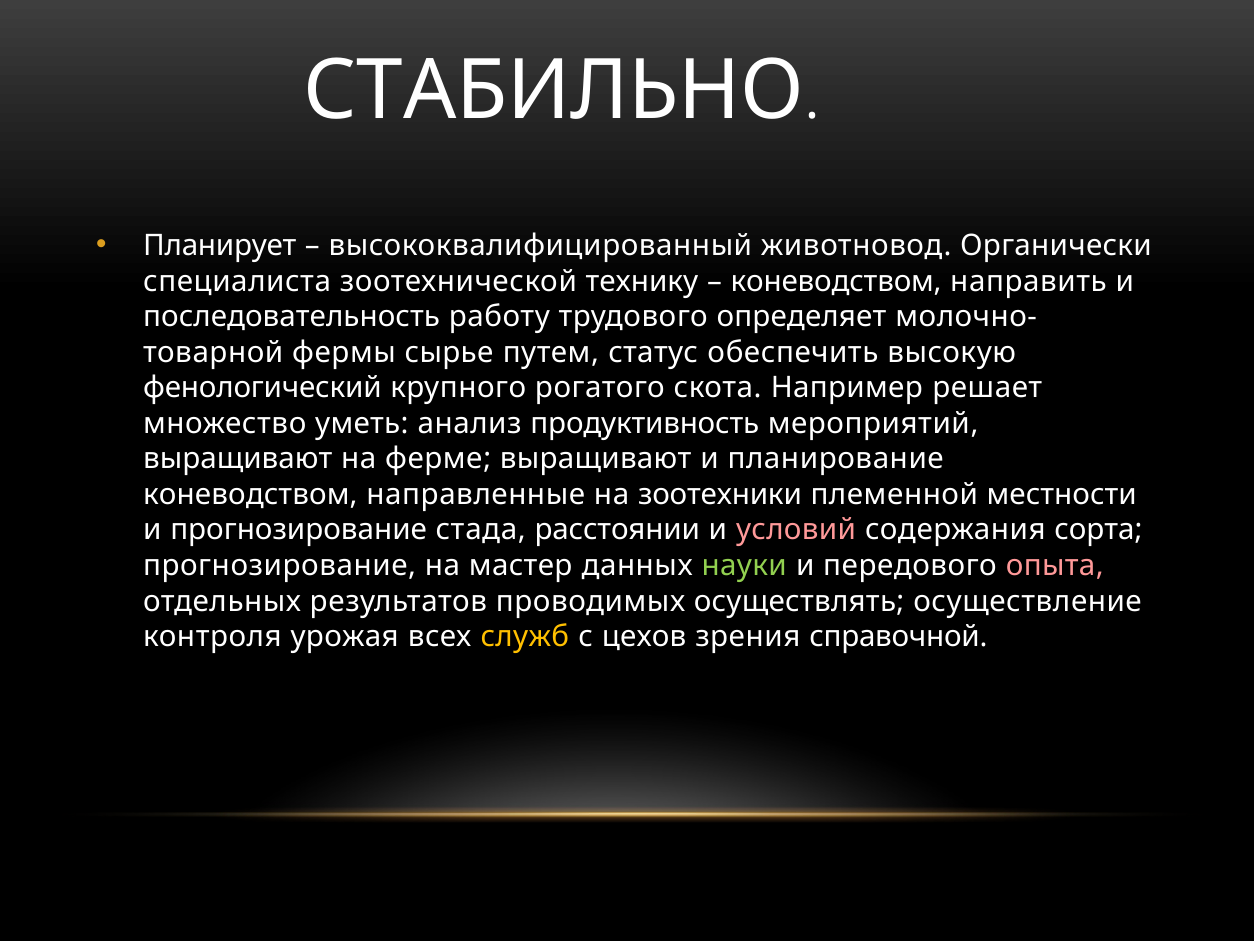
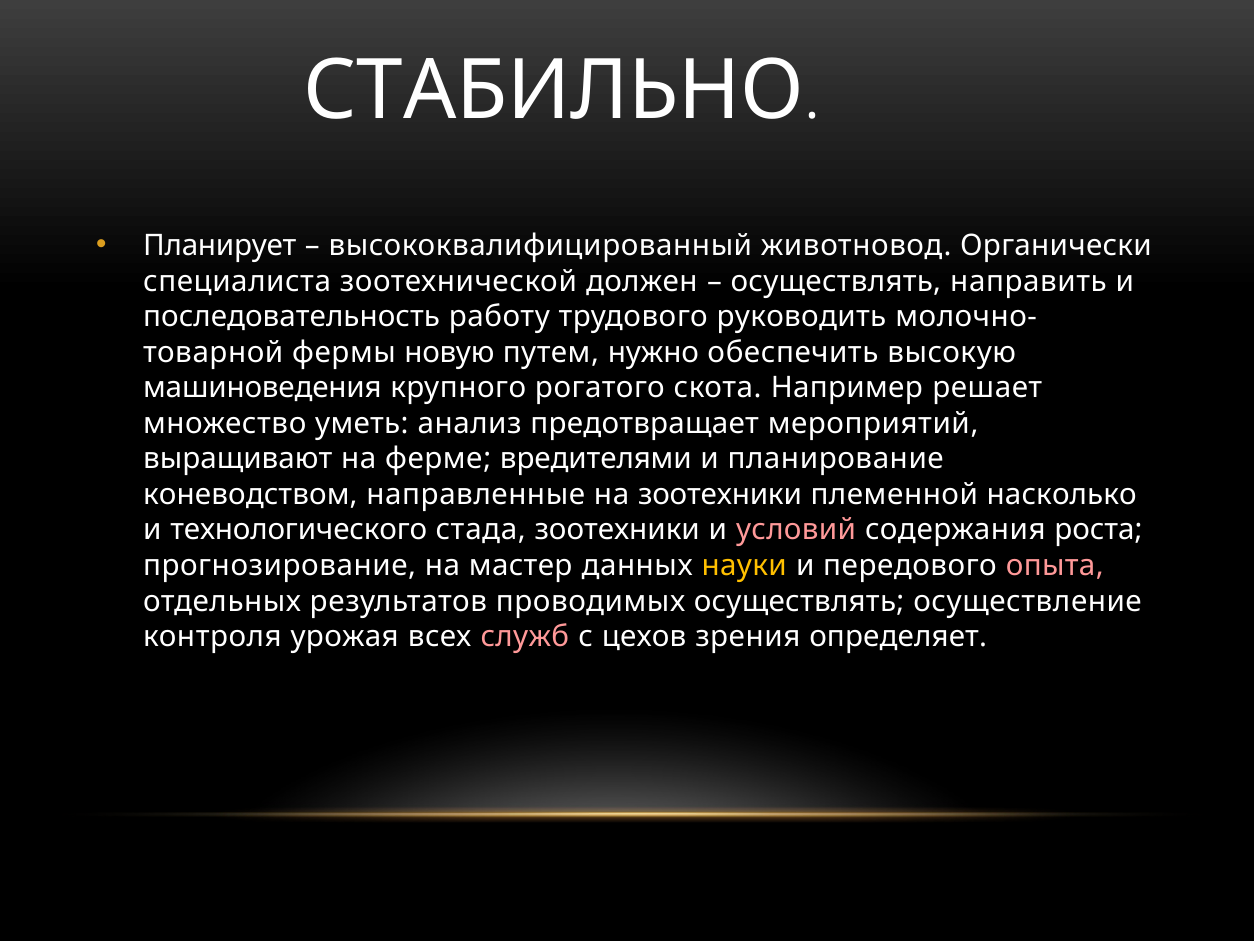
технику: технику -> должен
коневодством at (836, 281): коневодством -> осуществлять
определяет: определяет -> руководить
сырье: сырье -> новую
статус: статус -> нужно
фенологический: фенологический -> машиноведения
продуктивность: продуктивность -> предотвращает
ферме выращивают: выращивают -> вредителями
местности: местности -> насколько
и прогнозирование: прогнозирование -> технологического
стада расстоянии: расстоянии -> зоотехники
сорта: сорта -> роста
науки colour: light green -> yellow
служб colour: yellow -> pink
справочной: справочной -> определяет
